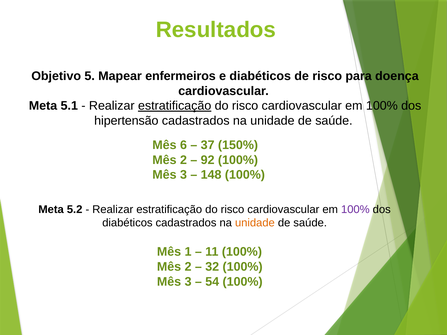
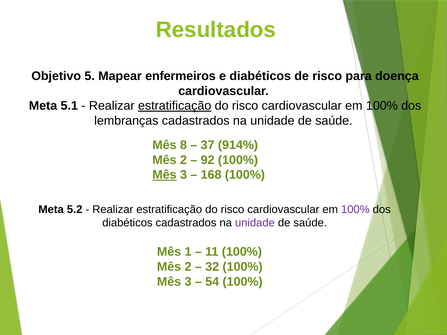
hipertensão: hipertensão -> lembranças
6: 6 -> 8
150%: 150% -> 914%
Mês at (164, 175) underline: none -> present
148: 148 -> 168
unidade at (255, 223) colour: orange -> purple
